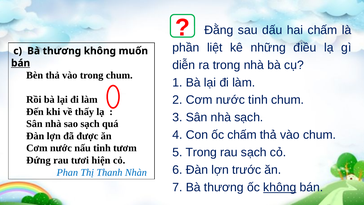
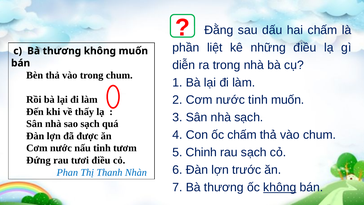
bán at (21, 63) underline: present -> none
tinh chum: chum -> muốn
5 Trong: Trong -> Chinh
tươi hiện: hiện -> điều
